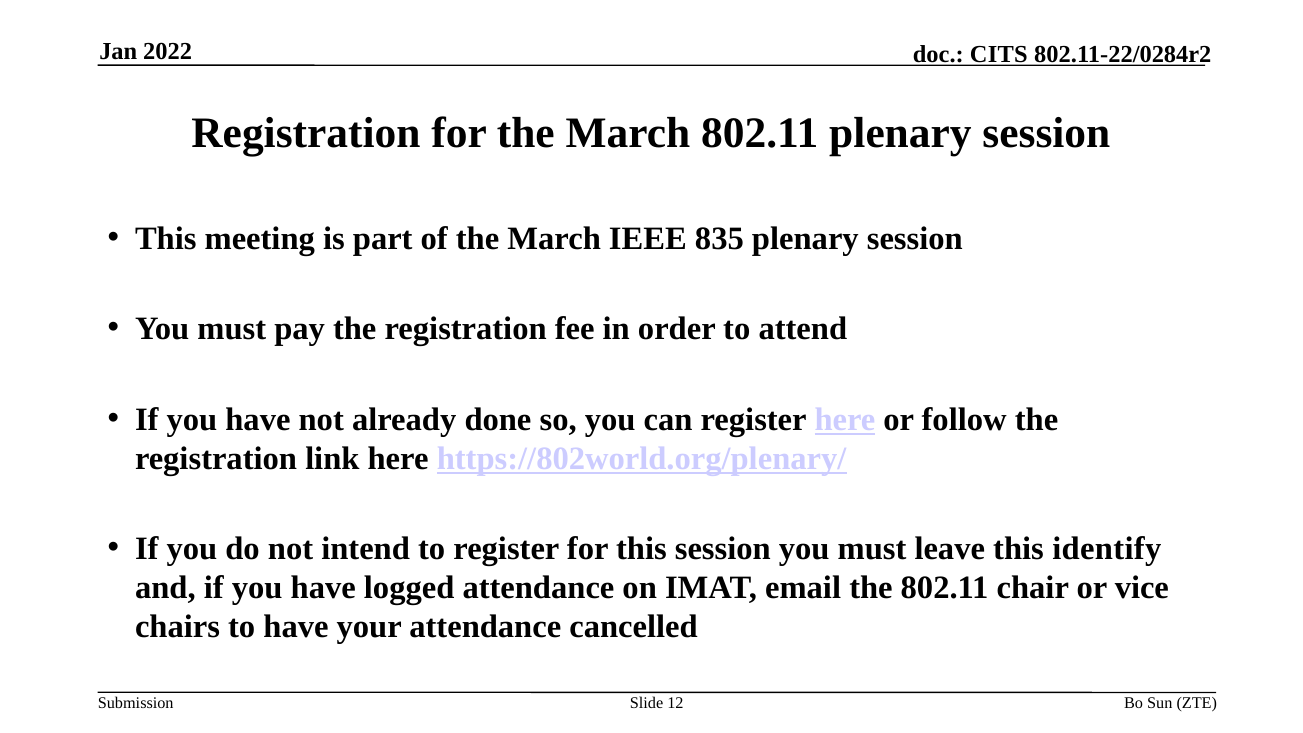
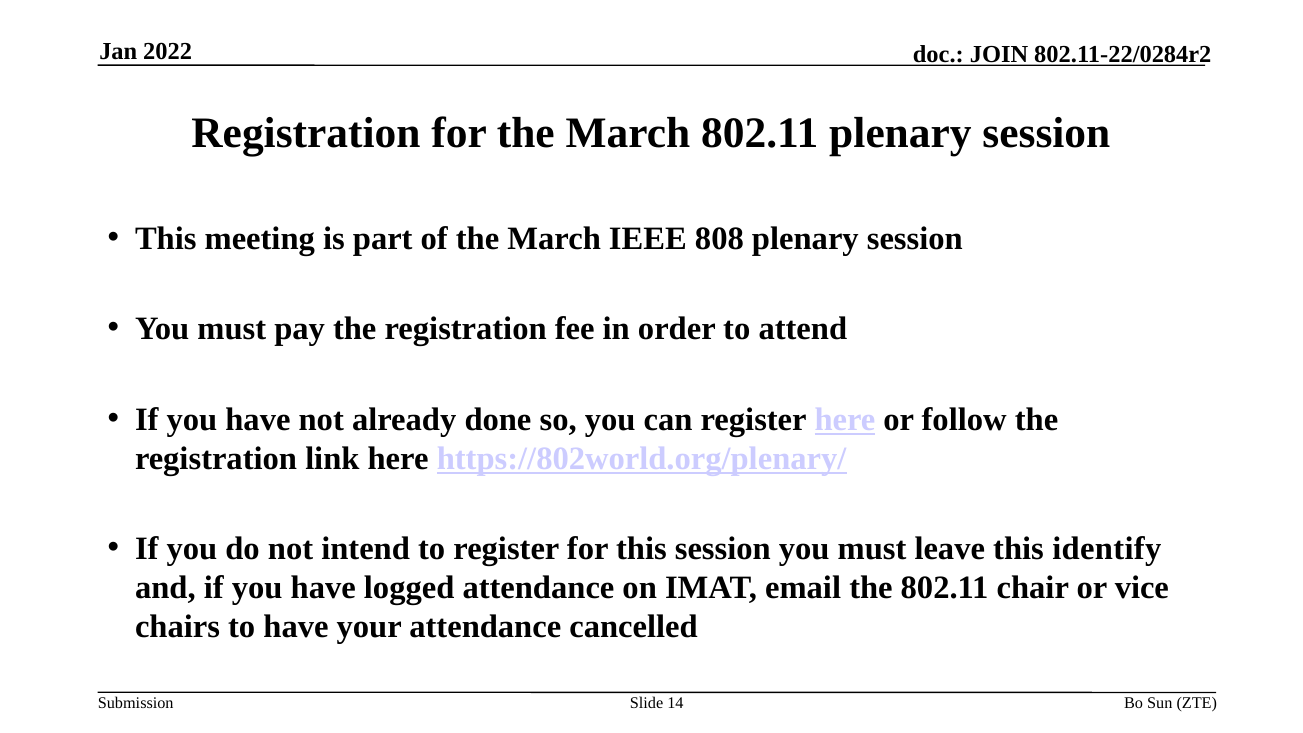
CITS: CITS -> JOIN
835: 835 -> 808
12: 12 -> 14
